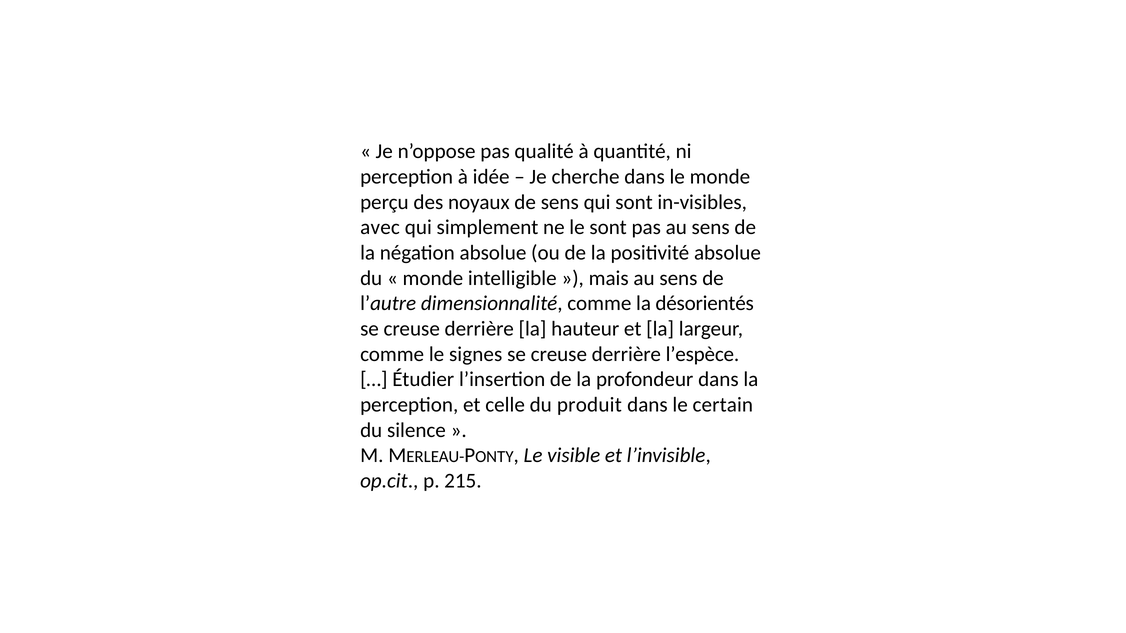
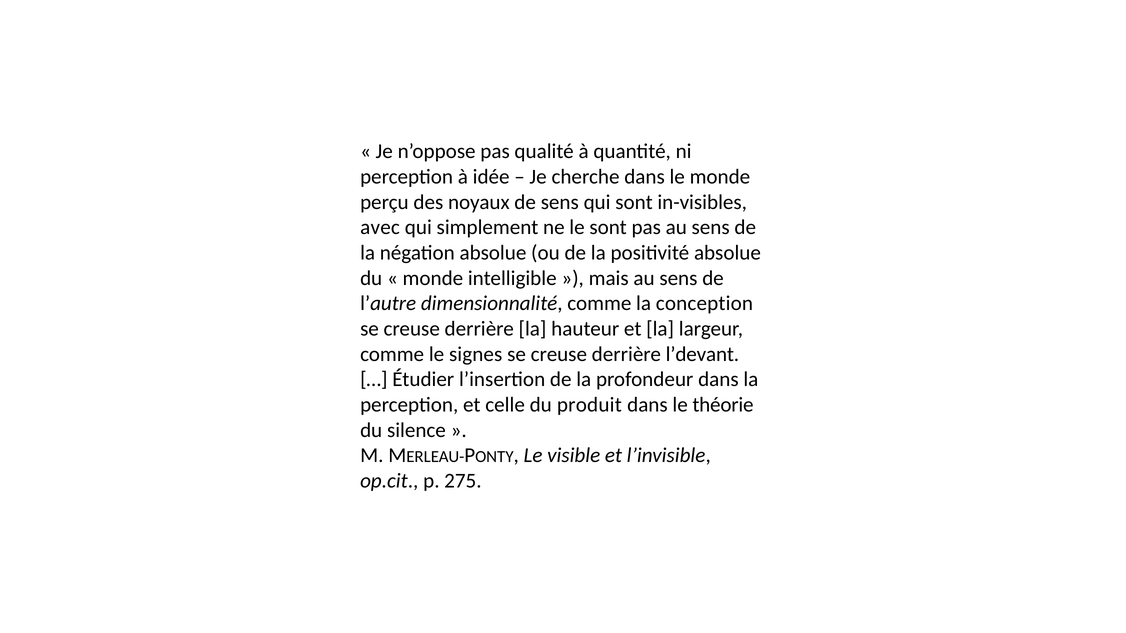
désorientés: désorientés -> conception
l’espèce: l’espèce -> l’devant
certain: certain -> théorie
215: 215 -> 275
